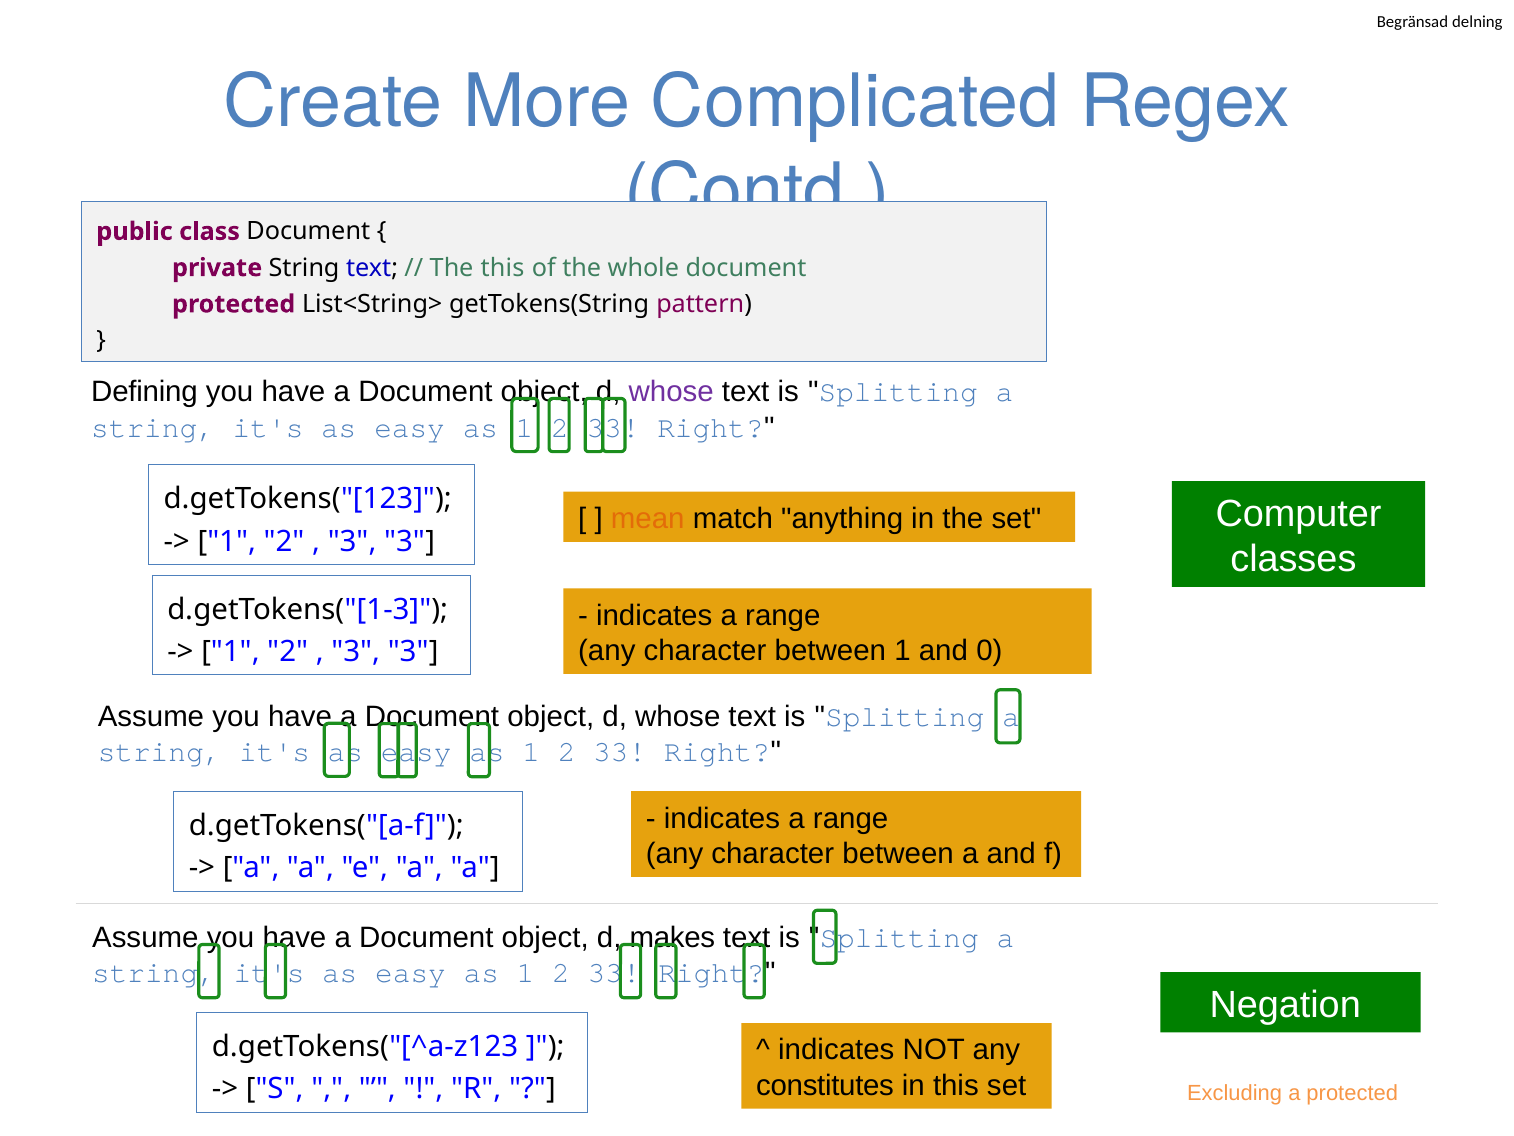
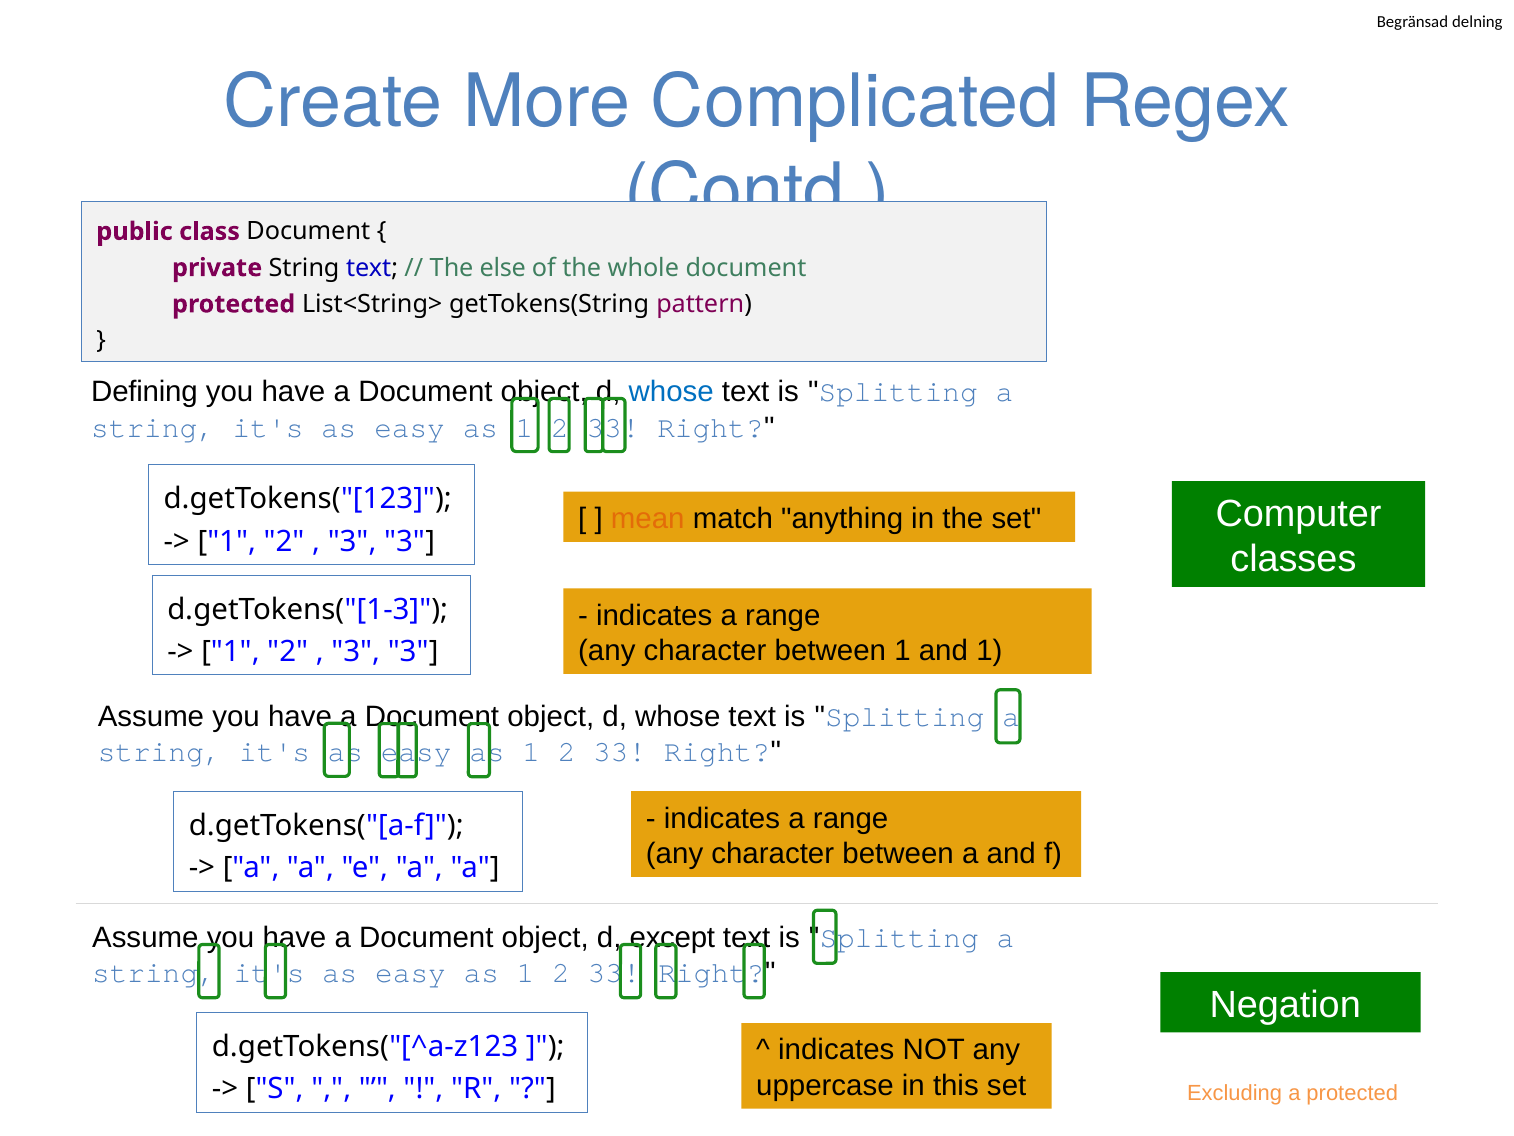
The this: this -> else
whose at (671, 392) colour: purple -> blue
and 0: 0 -> 1
makes: makes -> except
constitutes: constitutes -> uppercase
